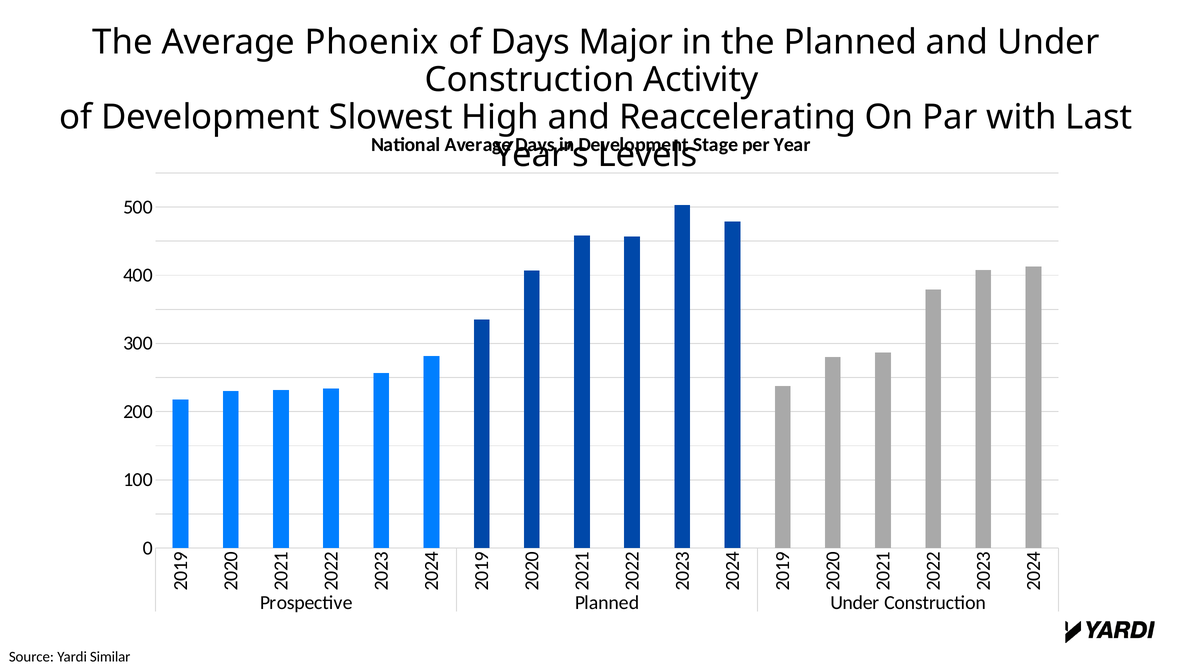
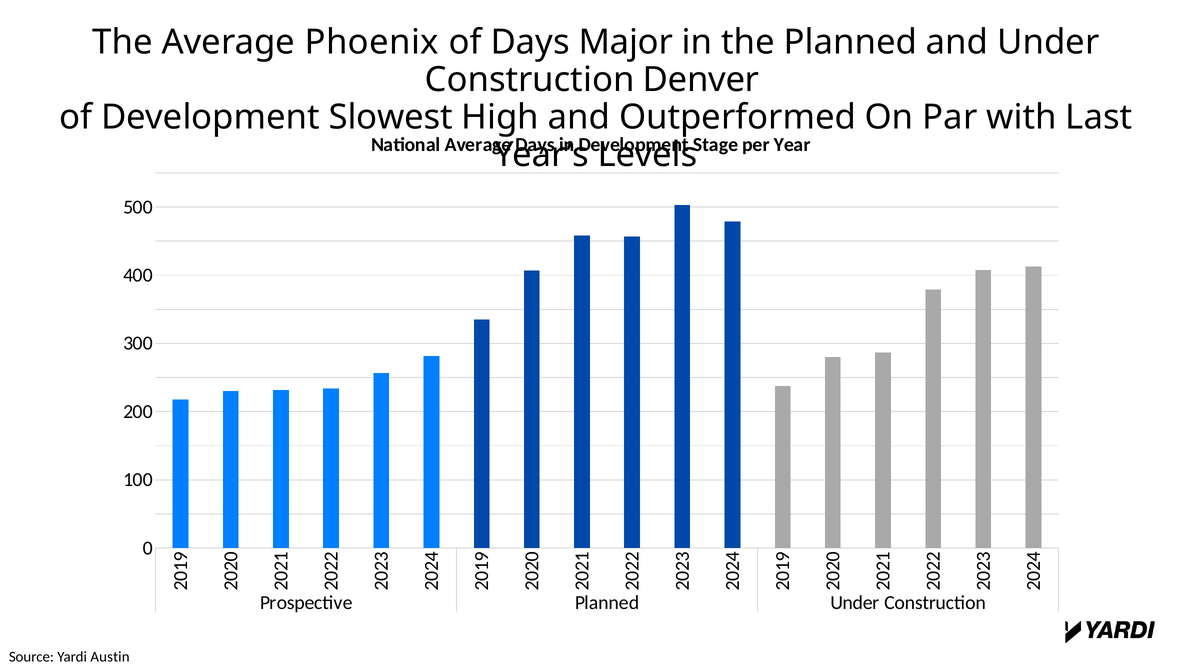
Activity: Activity -> Denver
Reaccelerating: Reaccelerating -> Outperformed
Similar: Similar -> Austin
